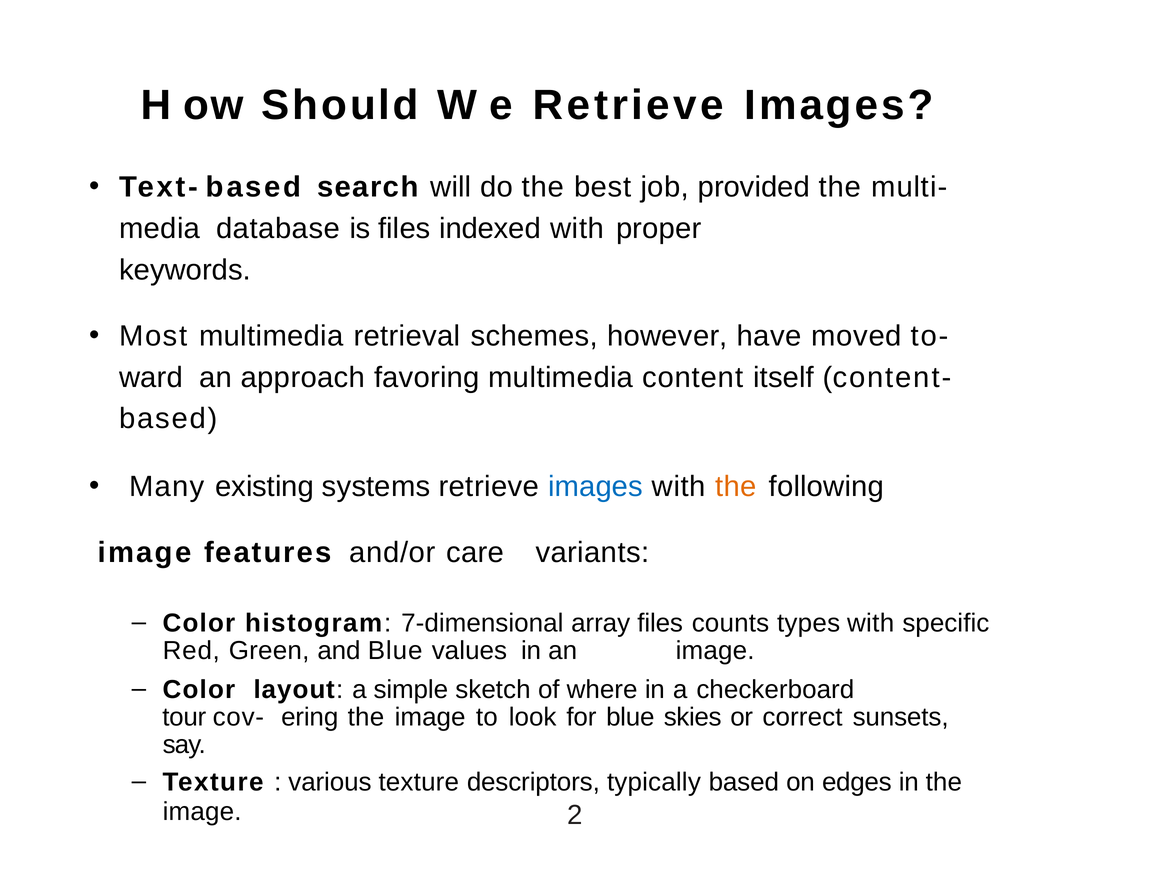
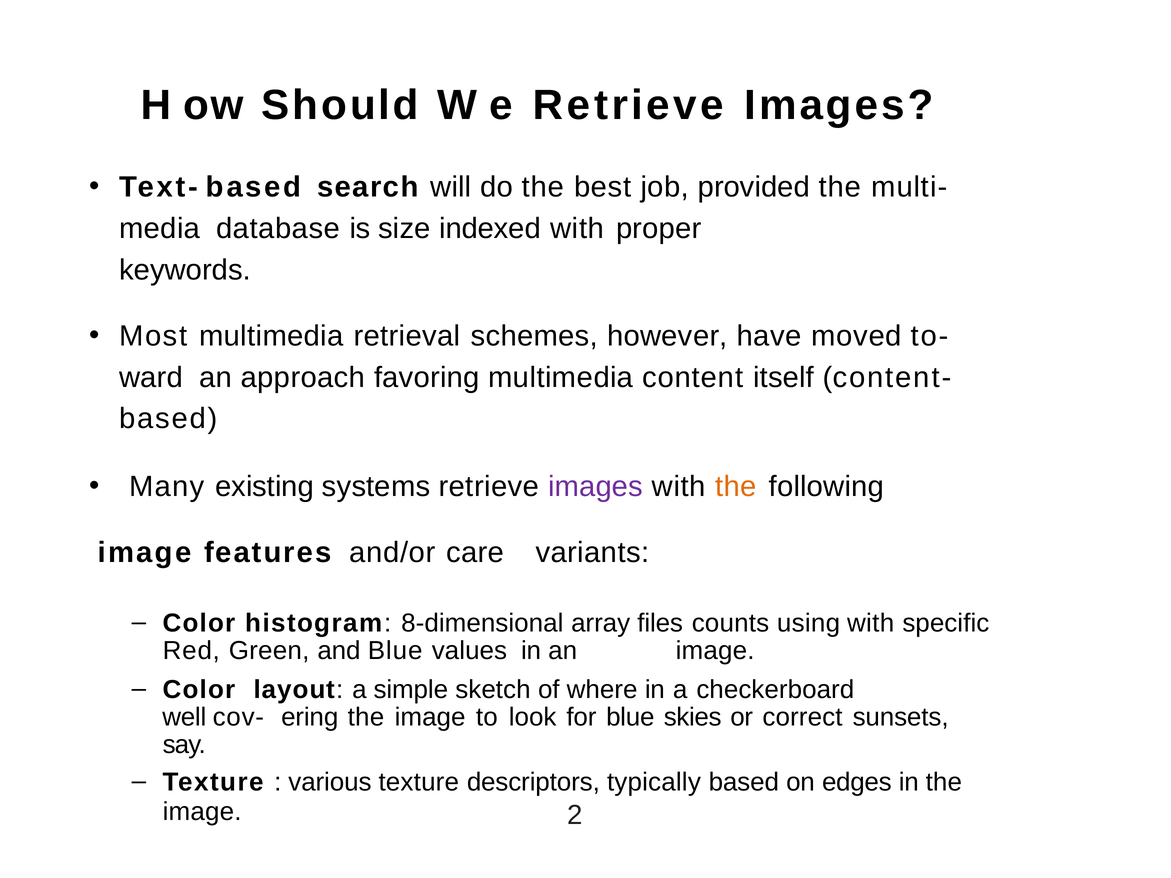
is files: files -> size
images at (596, 487) colour: blue -> purple
7-dimensional: 7-dimensional -> 8-dimensional
types: types -> using
tour: tour -> well
